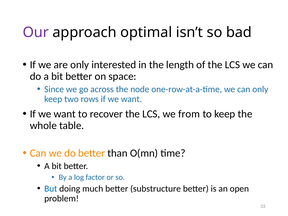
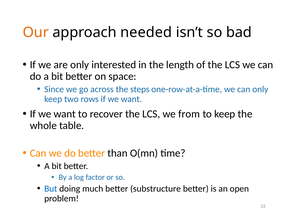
Our colour: purple -> orange
optimal: optimal -> needed
node: node -> steps
